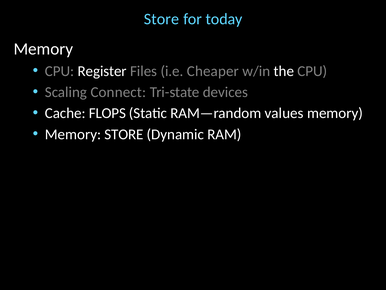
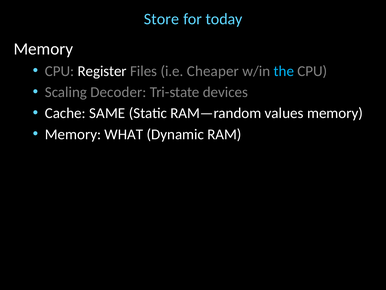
the colour: white -> light blue
Connect: Connect -> Decoder
FLOPS: FLOPS -> SAME
Memory STORE: STORE -> WHAT
